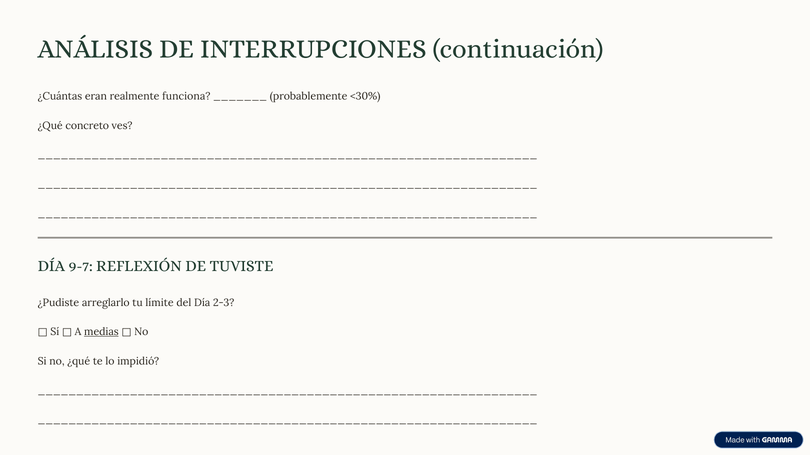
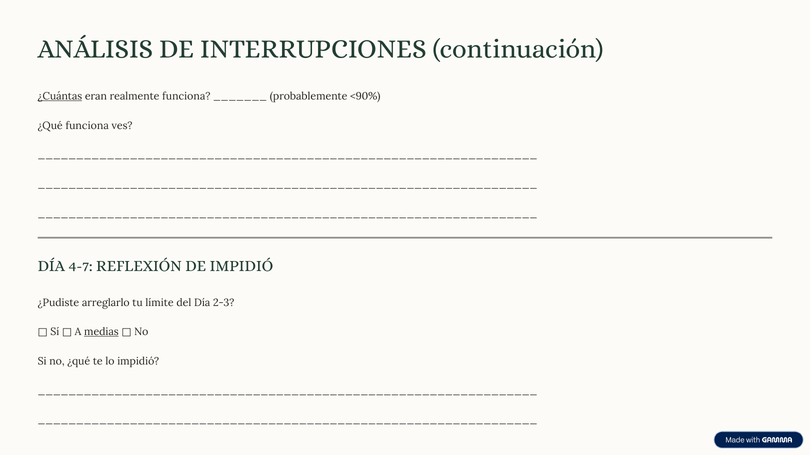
¿Cuántas underline: none -> present
<30%: <30% -> <90%
¿Qué concreto: concreto -> funciona
9-7: 9-7 -> 4-7
DE TUVISTE: TUVISTE -> IMPIDIÓ
